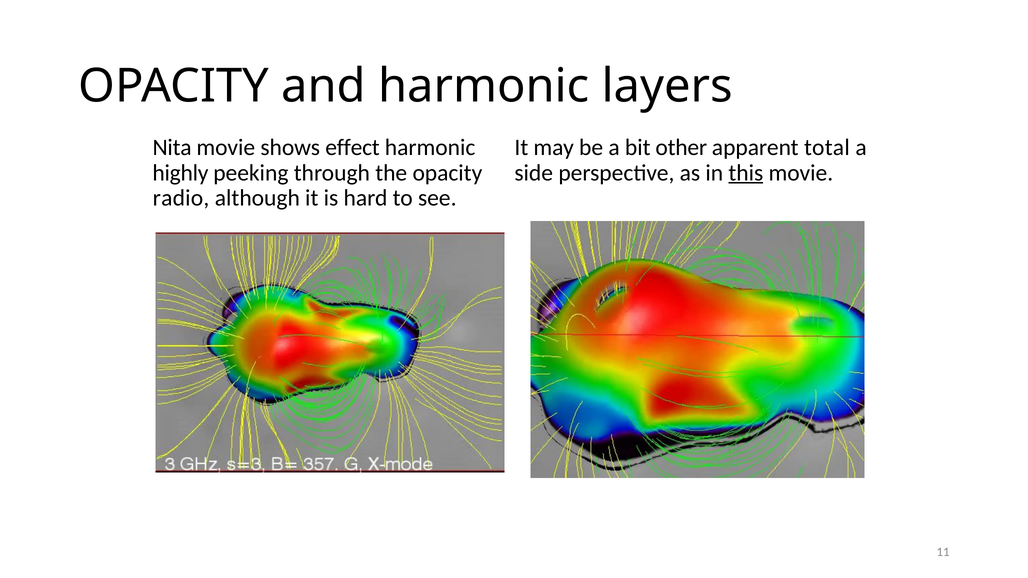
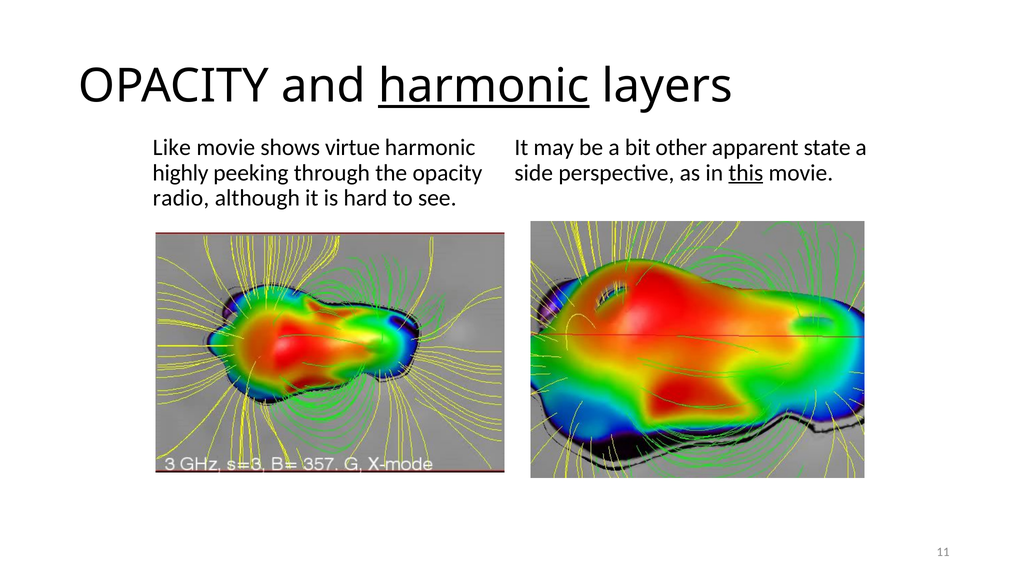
harmonic at (484, 86) underline: none -> present
Nita: Nita -> Like
effect: effect -> virtue
total: total -> state
